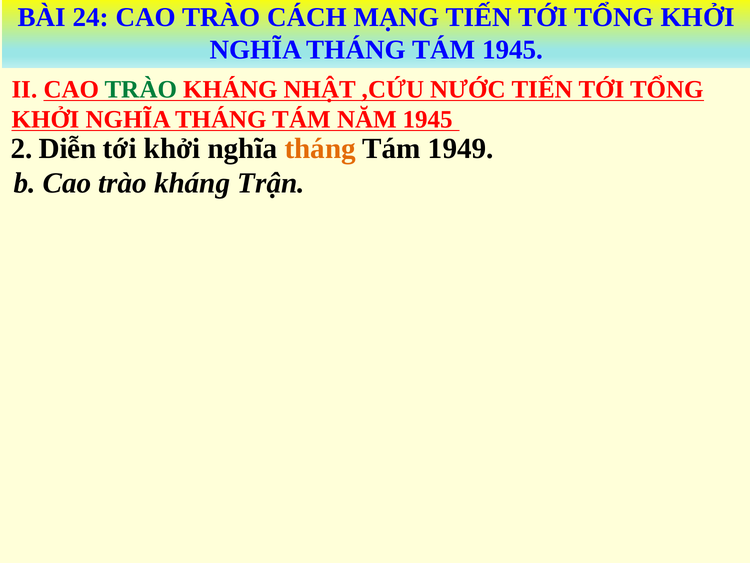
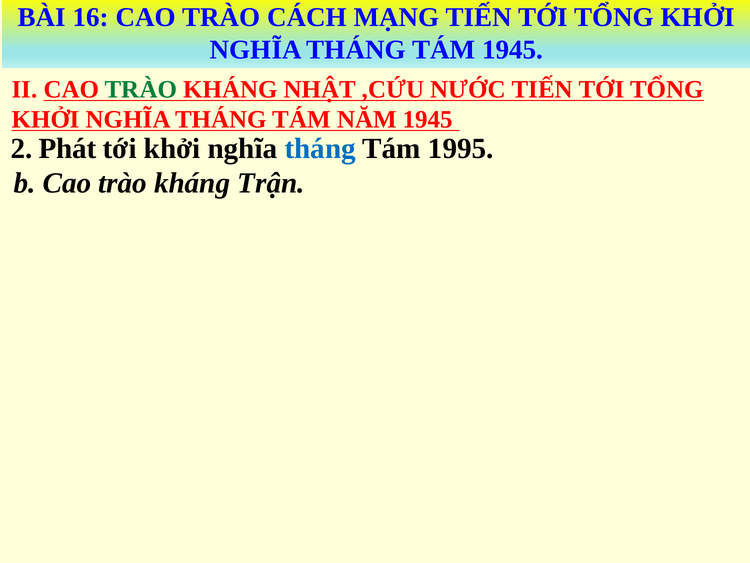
24: 24 -> 16
Diễn: Diễn -> Phát
tháng at (320, 149) colour: orange -> blue
1949: 1949 -> 1995
